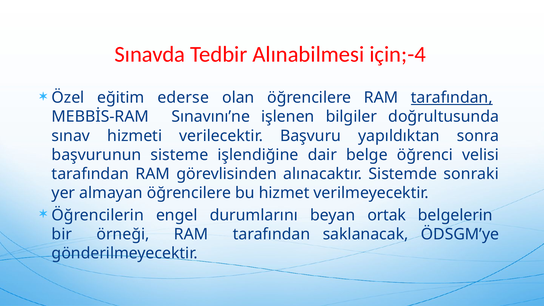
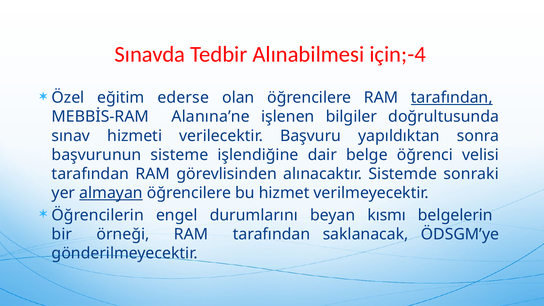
Sınavını’ne: Sınavını’ne -> Alanına’ne
almayan underline: none -> present
ortak: ortak -> kısmı
